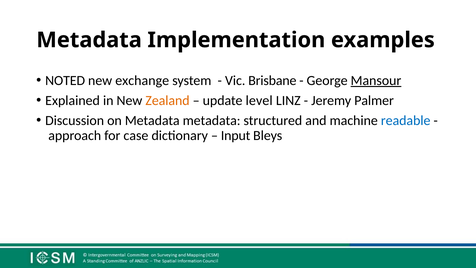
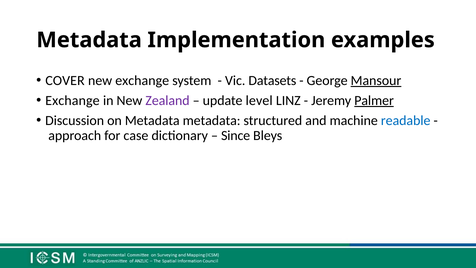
NOTED: NOTED -> COVER
Brisbane: Brisbane -> Datasets
Explained at (73, 100): Explained -> Exchange
Zealand colour: orange -> purple
Palmer underline: none -> present
Input: Input -> Since
